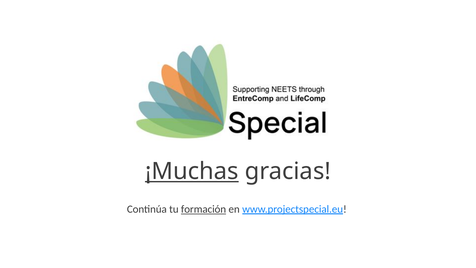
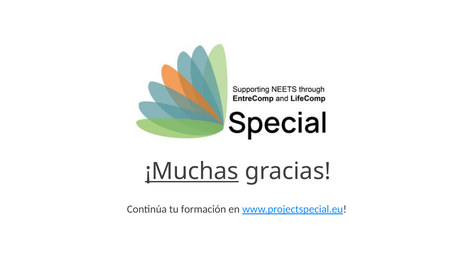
formación underline: present -> none
